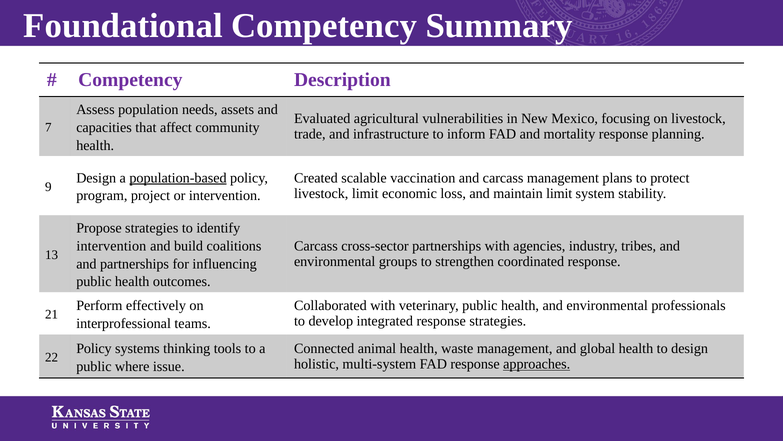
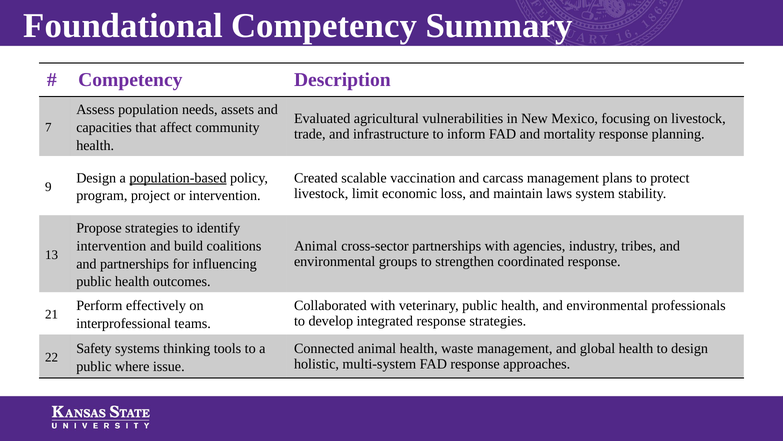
maintain limit: limit -> laws
Carcass at (316, 246): Carcass -> Animal
Policy at (94, 348): Policy -> Safety
approaches underline: present -> none
